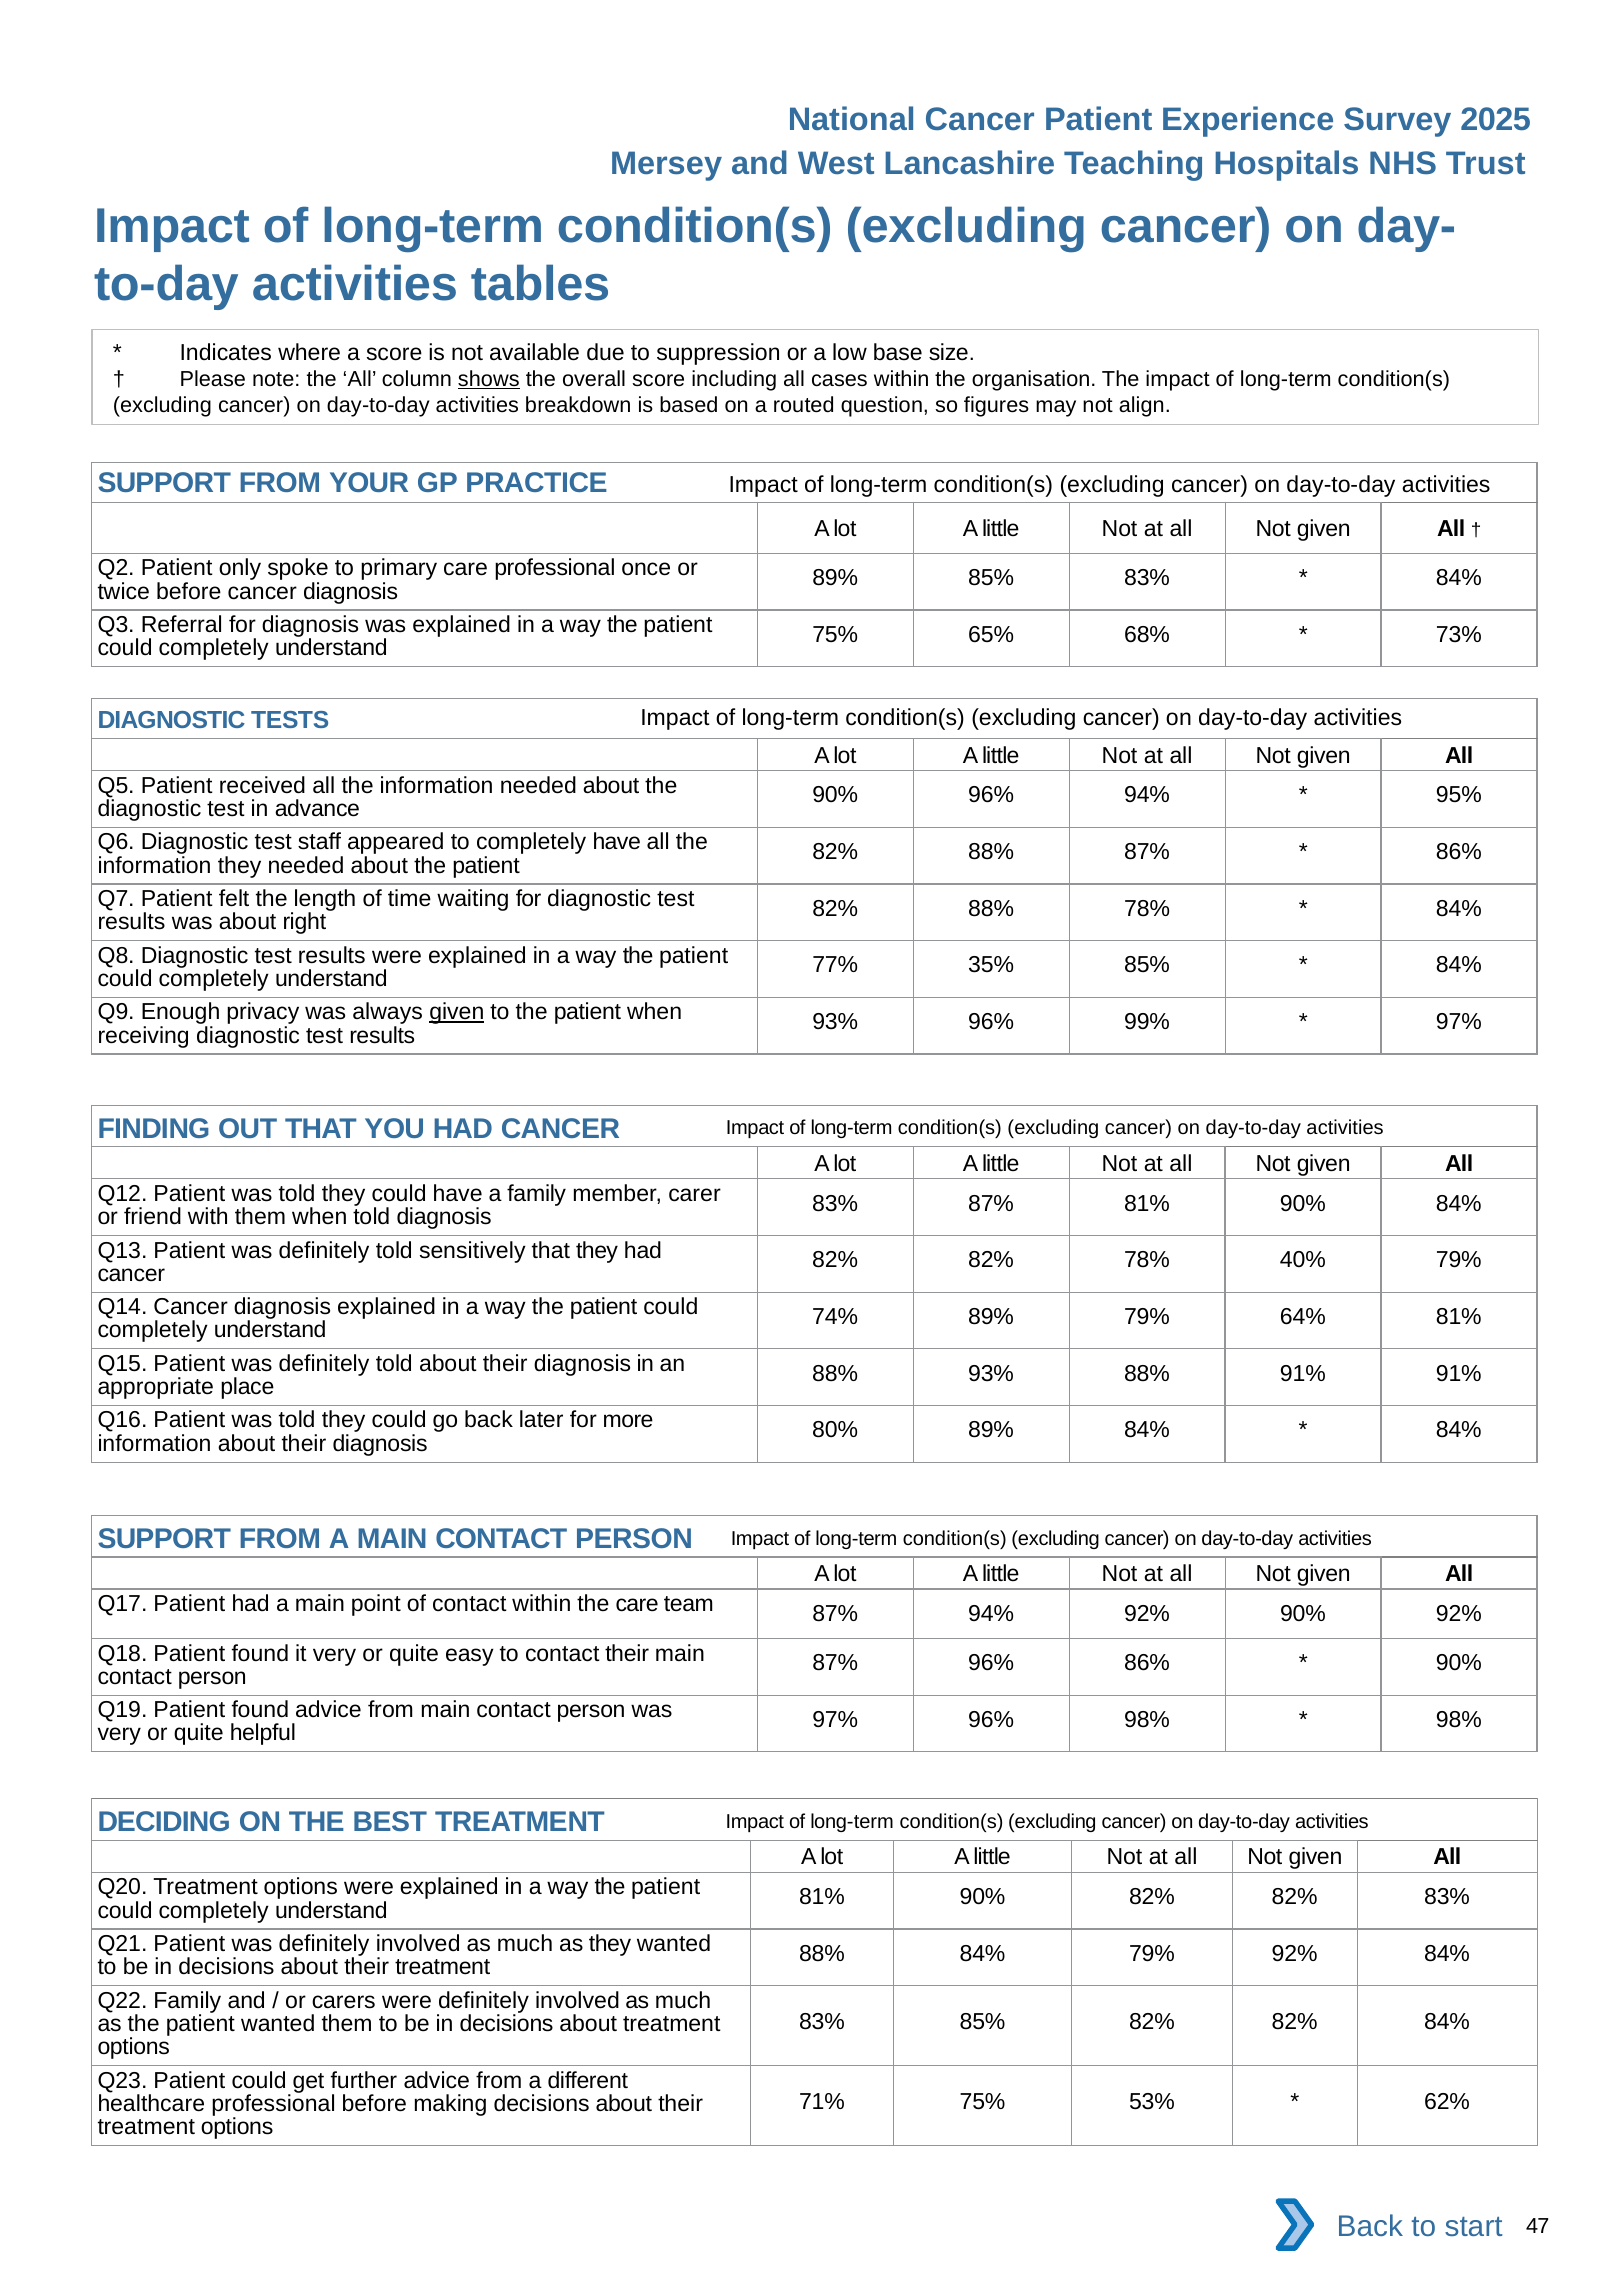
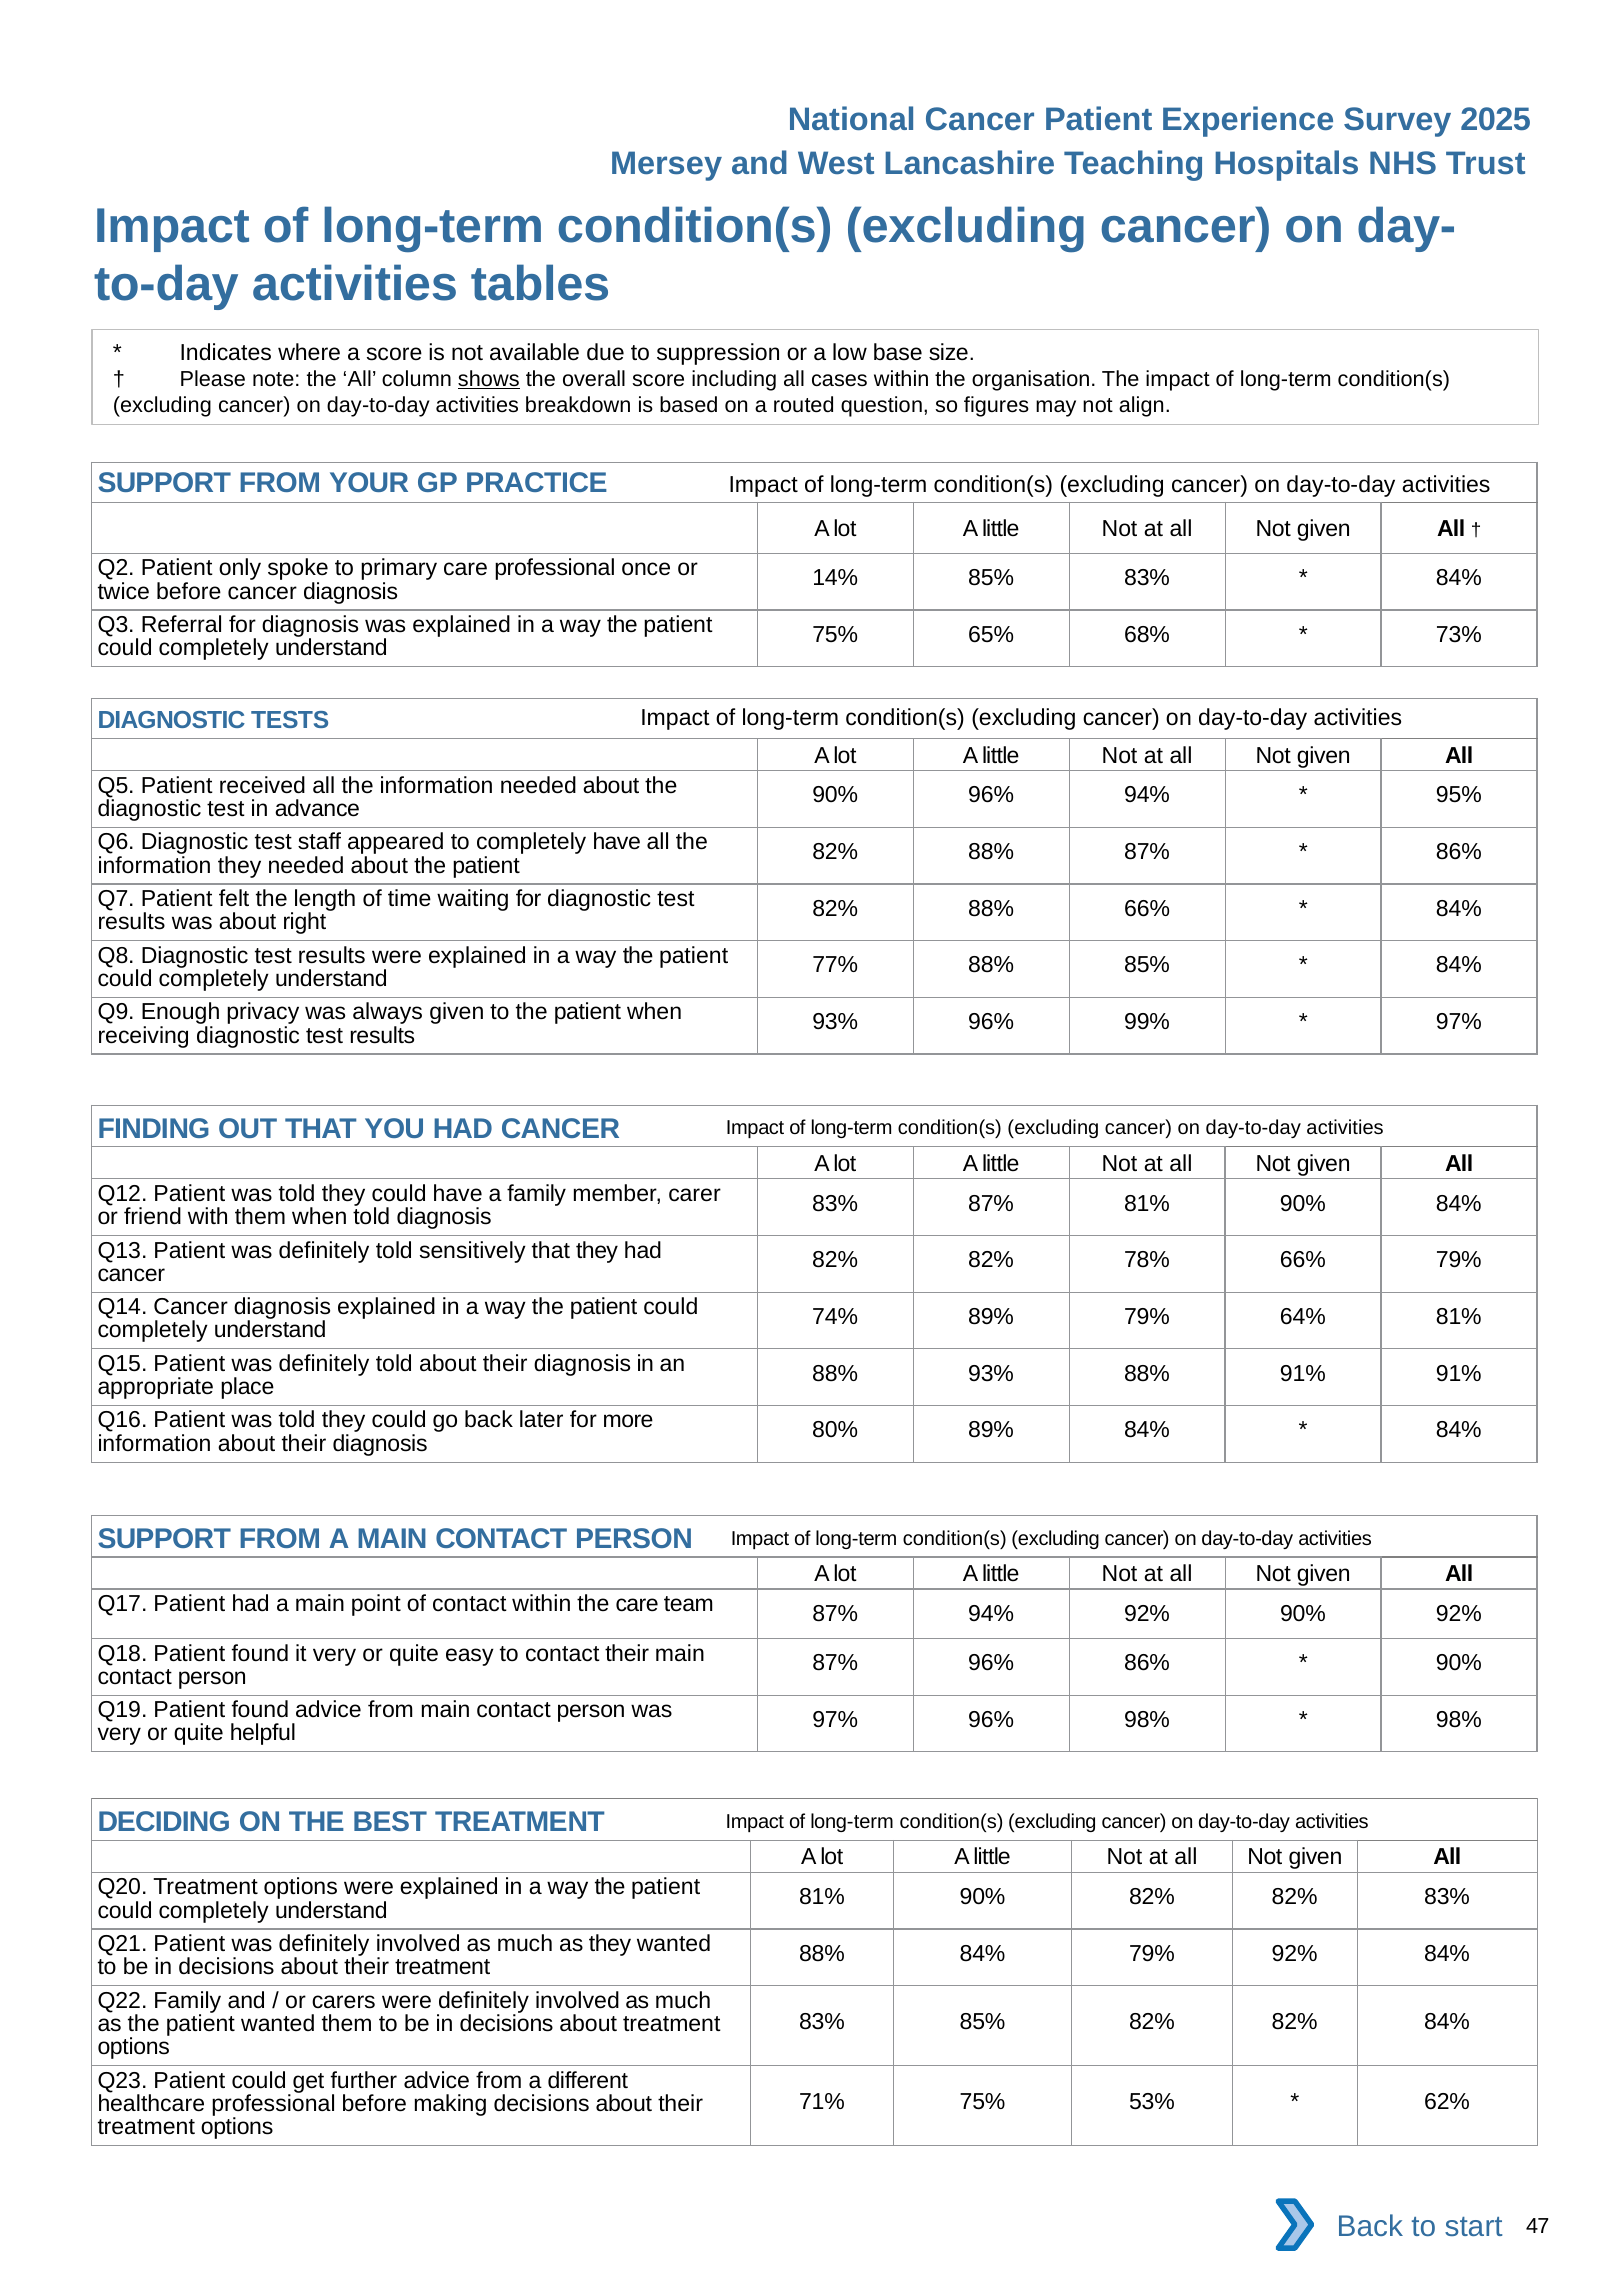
89% at (835, 578): 89% -> 14%
88% 78%: 78% -> 66%
77% 35%: 35% -> 88%
given at (457, 1012) underline: present -> none
78% 40%: 40% -> 66%
